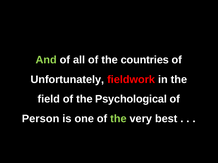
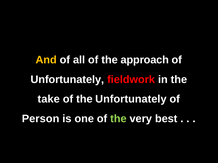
And colour: light green -> yellow
countries: countries -> approach
field: field -> take
the Psychological: Psychological -> Unfortunately
